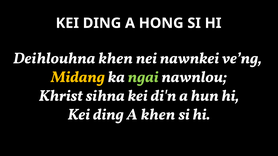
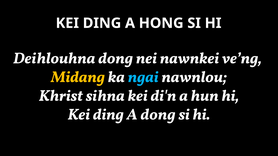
Deihlouhna khen: khen -> dong
ngai colour: light green -> light blue
A khen: khen -> dong
